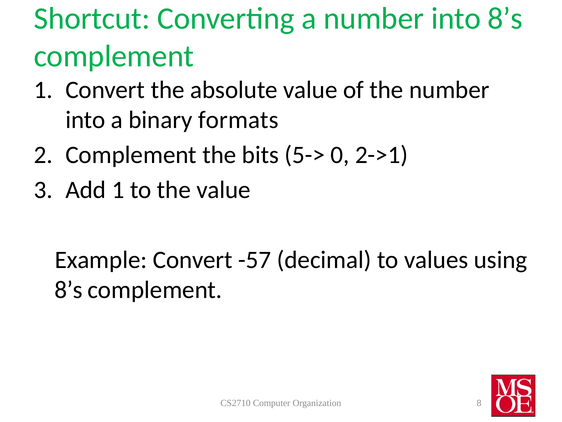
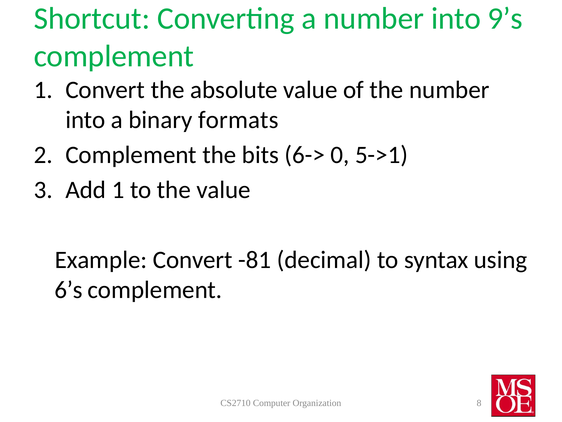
into 8’s: 8’s -> 9’s
5->: 5-> -> 6->
2->1: 2->1 -> 5->1
-57: -57 -> -81
values: values -> syntax
8’s at (68, 290): 8’s -> 6’s
